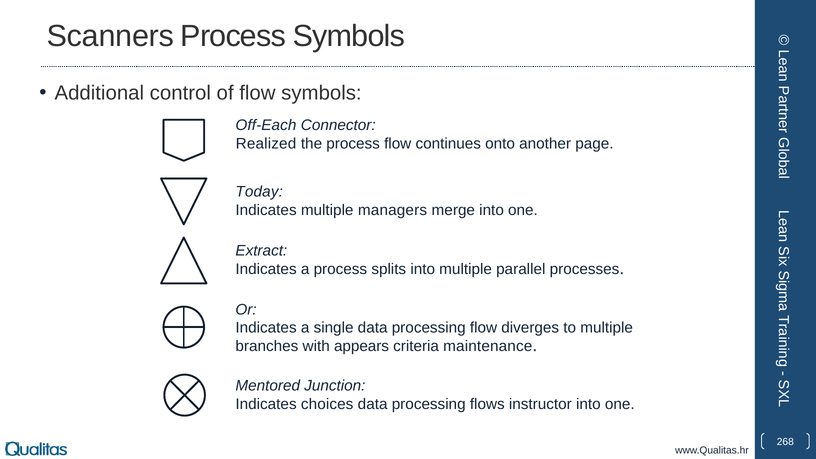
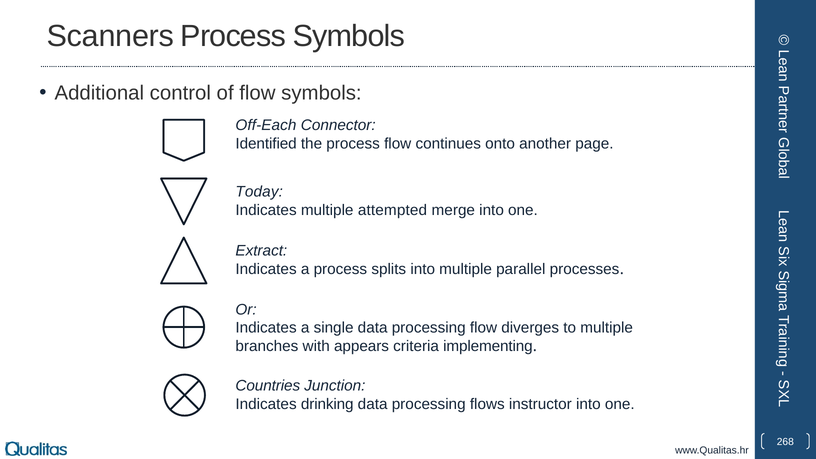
Realized: Realized -> Identified
managers: managers -> attempted
maintenance: maintenance -> implementing
Mentored: Mentored -> Countries
choices: choices -> drinking
